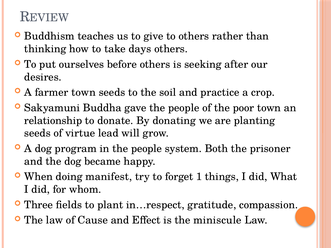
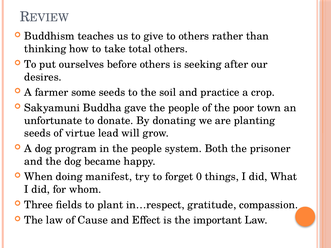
days: days -> total
farmer town: town -> some
relationship: relationship -> unfortunate
1: 1 -> 0
miniscule: miniscule -> important
